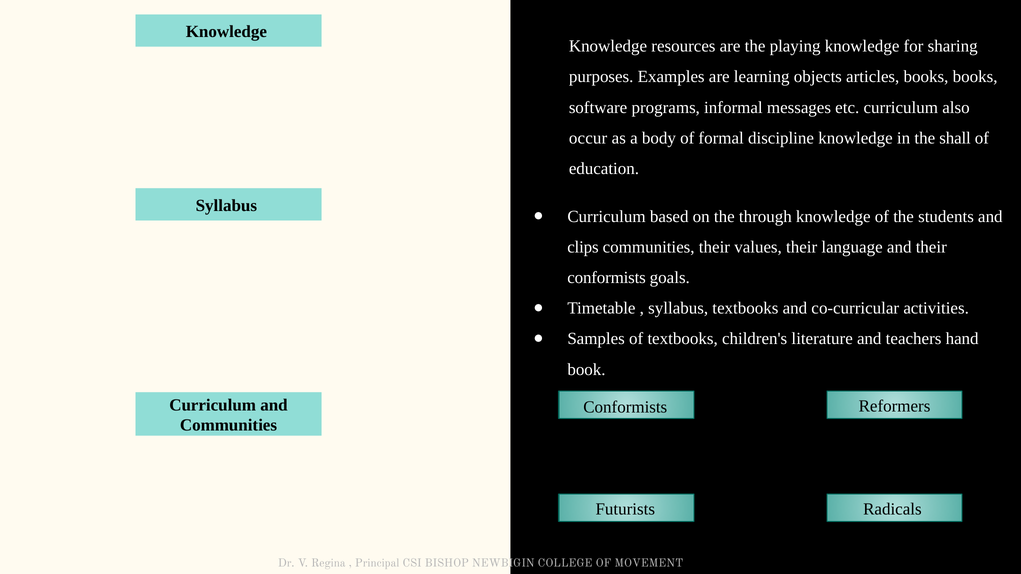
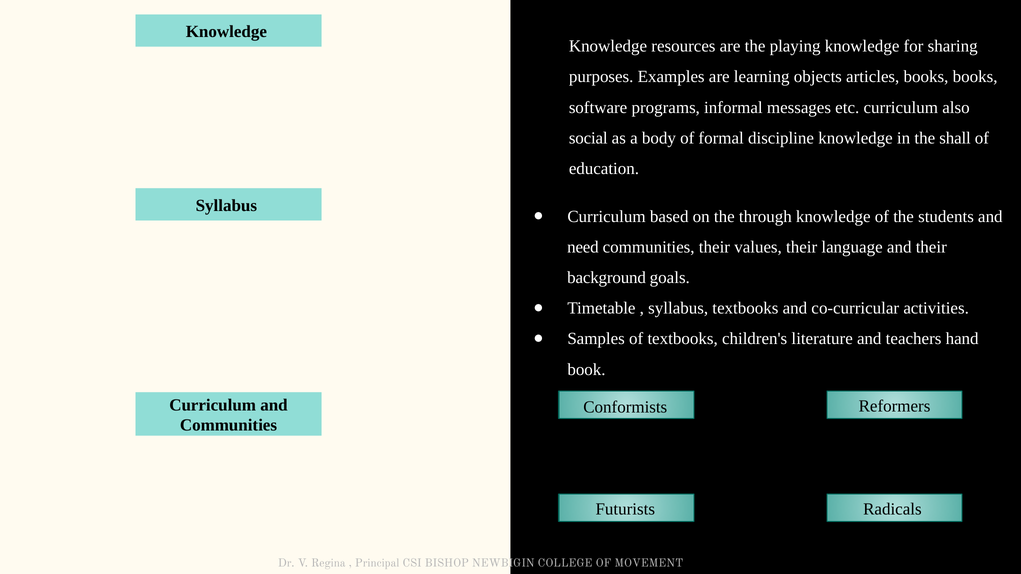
occur: occur -> social
clips: clips -> need
conformists at (607, 278): conformists -> background
